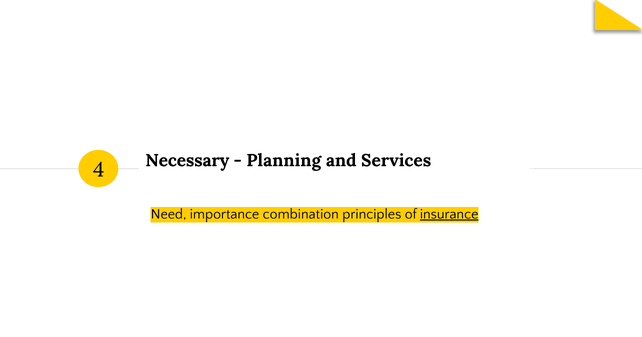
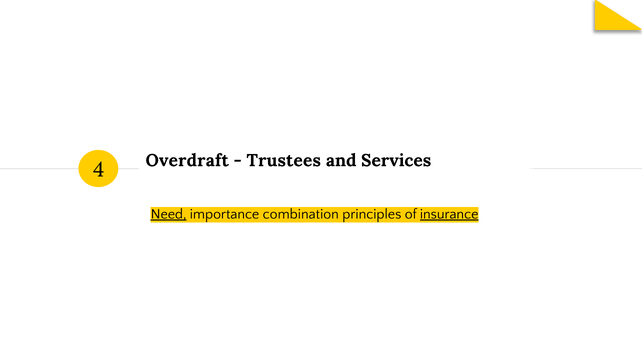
Necessary: Necessary -> Overdraft
Planning: Planning -> Trustees
Need underline: none -> present
